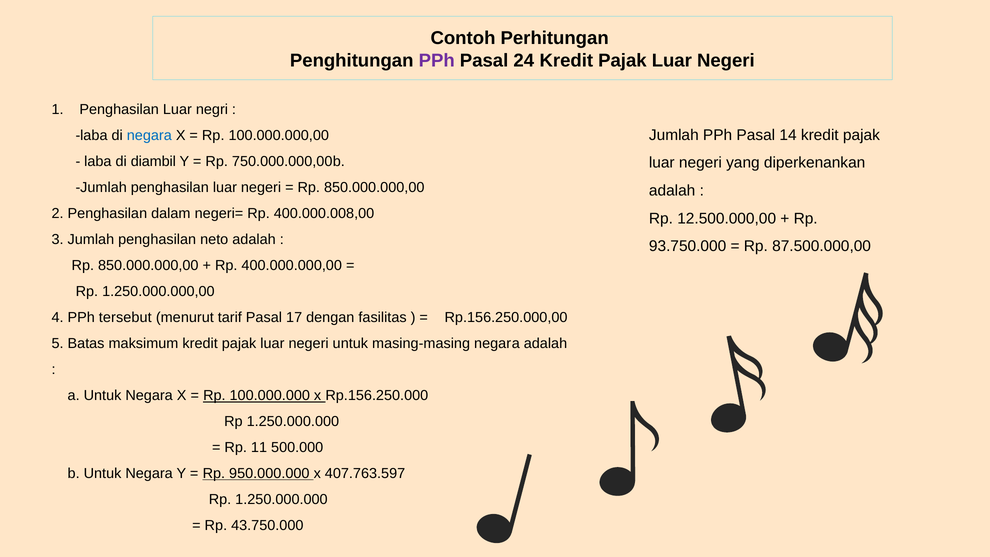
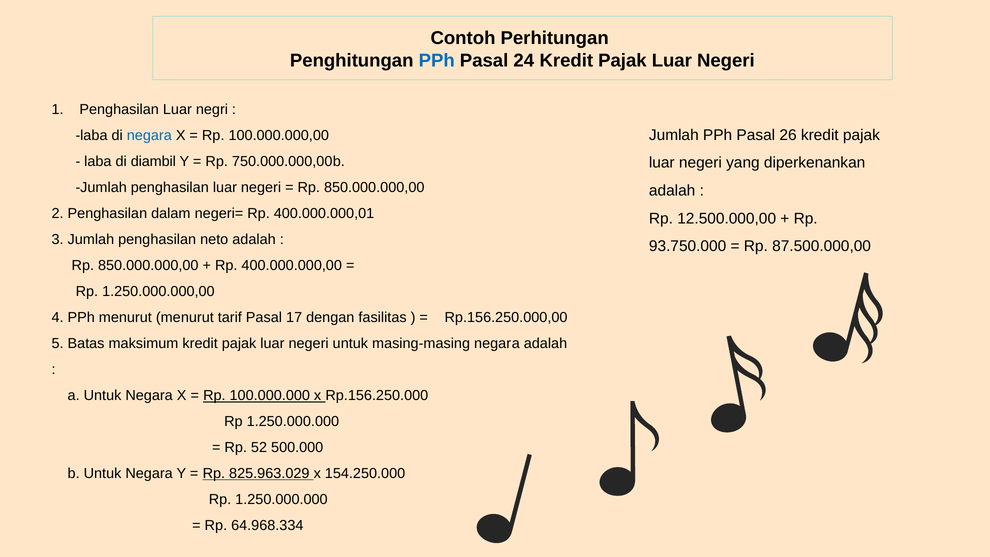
PPh at (437, 60) colour: purple -> blue
14: 14 -> 26
400.000.008,00: 400.000.008,00 -> 400.000.000,01
PPh tersebut: tersebut -> menurut
11: 11 -> 52
950.000.000: 950.000.000 -> 825.963.029
407.763.597: 407.763.597 -> 154.250.000
43.750.000: 43.750.000 -> 64.968.334
